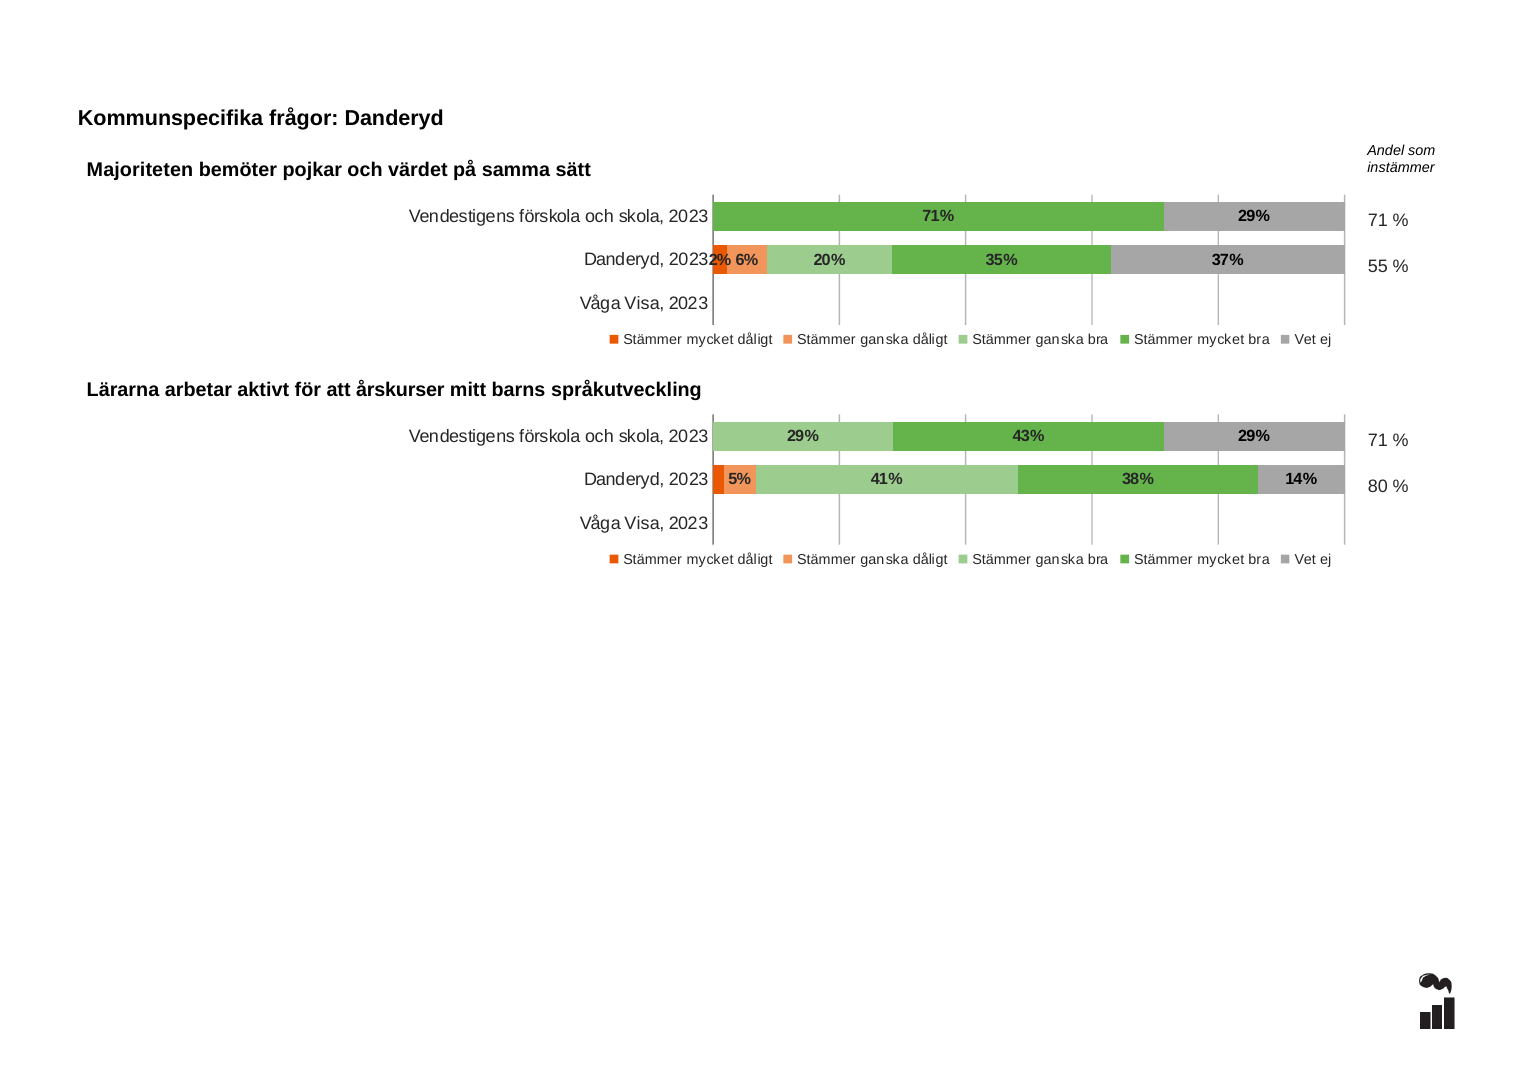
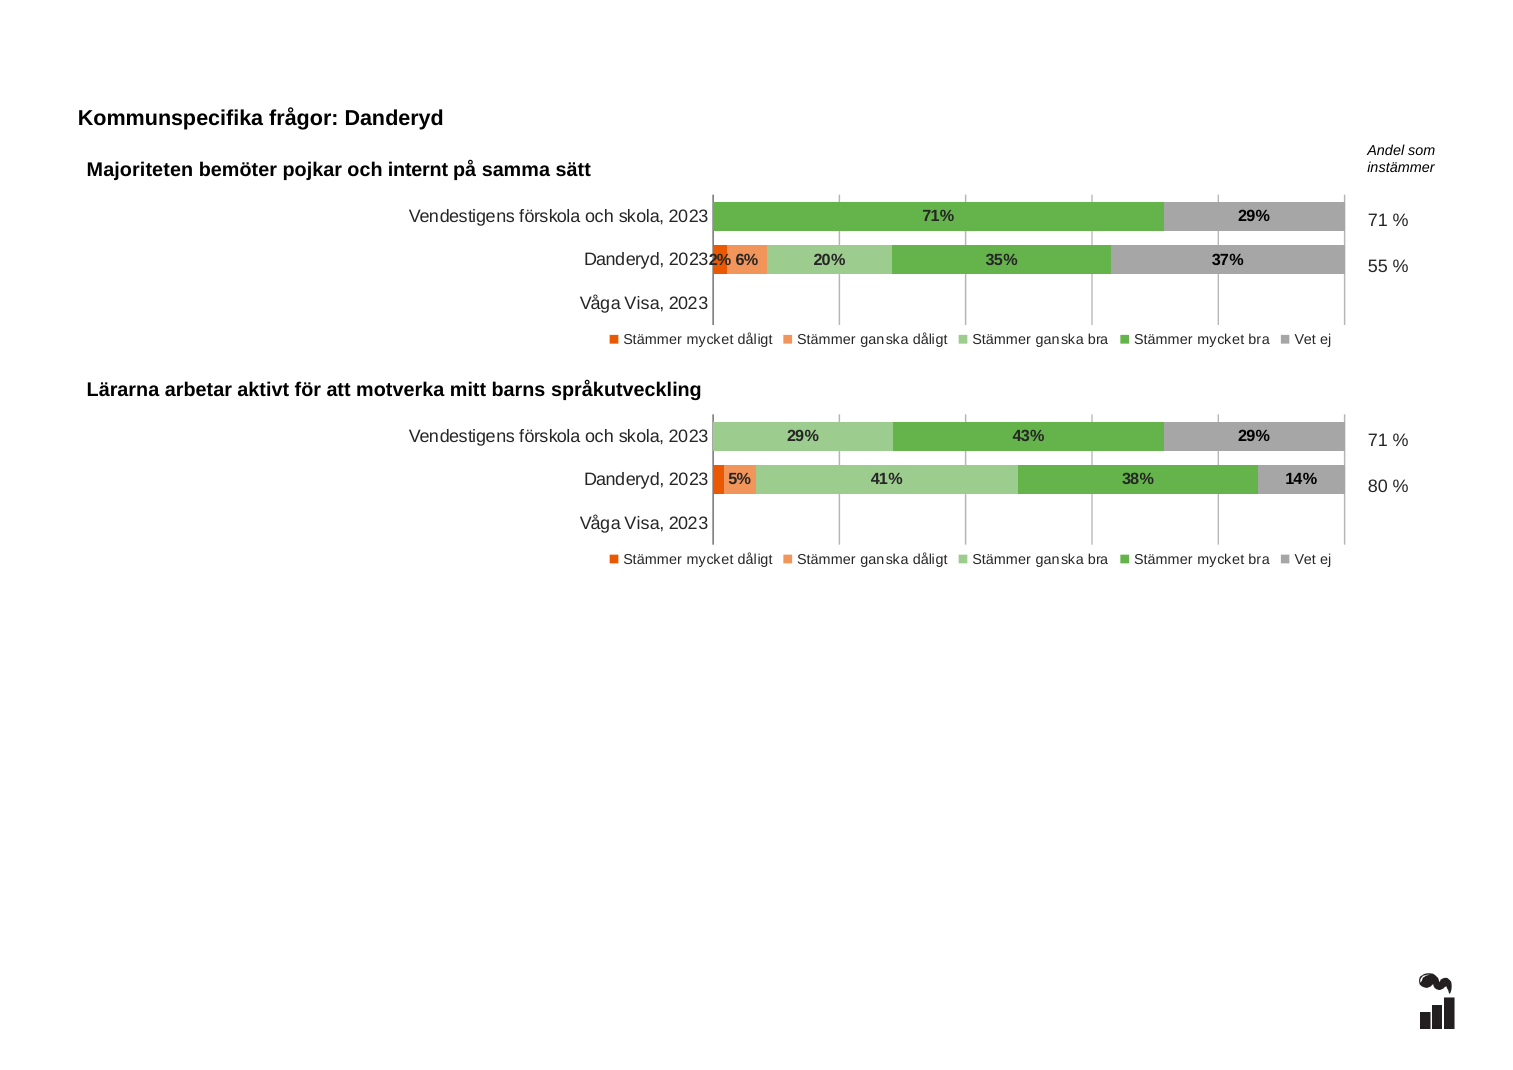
värdet: värdet -> internt
årskurser: årskurser -> motverka
